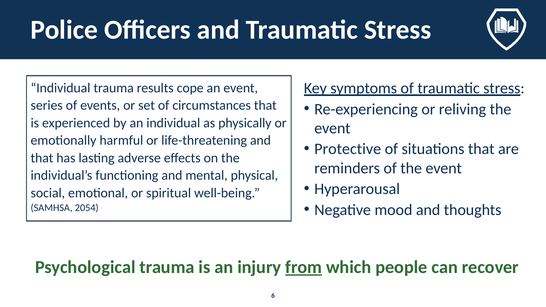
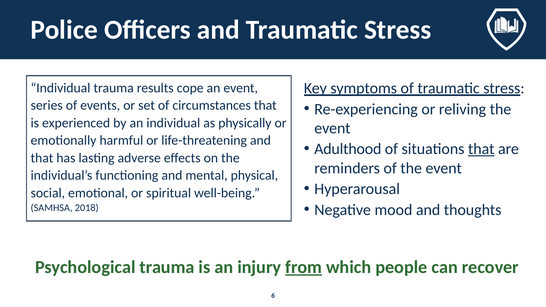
Protective: Protective -> Adulthood
that at (481, 149) underline: none -> present
2054: 2054 -> 2018
